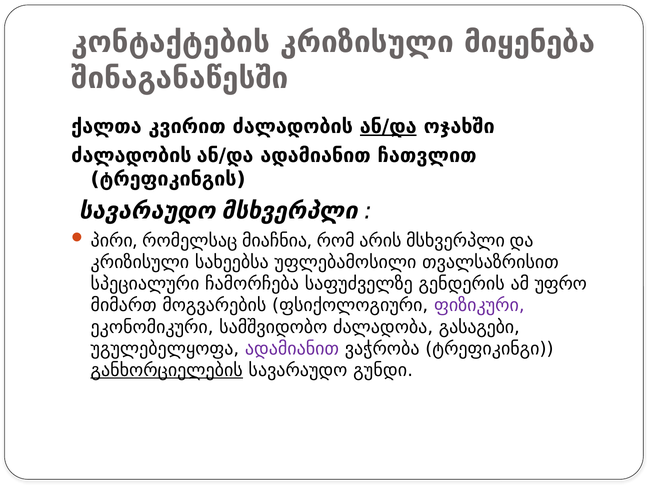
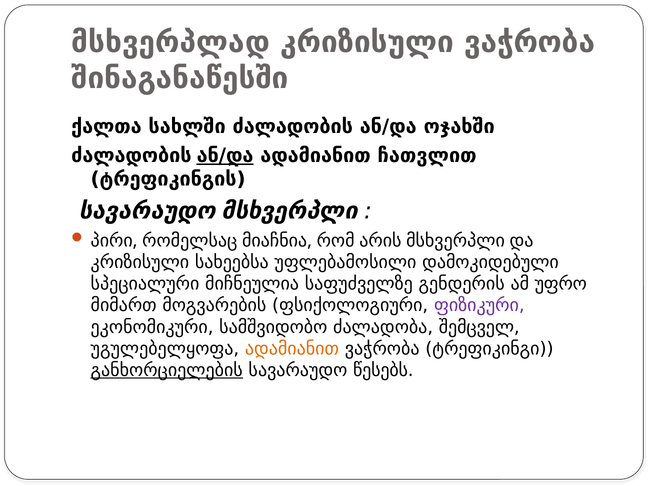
კონტაქტების: კონტაქტების -> მსხვერპლად
კრიზისული მიყენება: მიყენება -> ვაჭრობა
კვირით: კვირით -> სახლში
ან/და at (388, 127) underline: present -> none
ან/და at (225, 156) underline: none -> present
თვალსაზრისით: თვალსაზრისით -> დამოკიდებული
ჩამორჩება: ჩამორჩება -> მიჩნეულია
გასაგები: გასაგები -> შემცველ
ადამიანით at (292, 349) colour: purple -> orange
გუნდი: გუნდი -> წესებს
